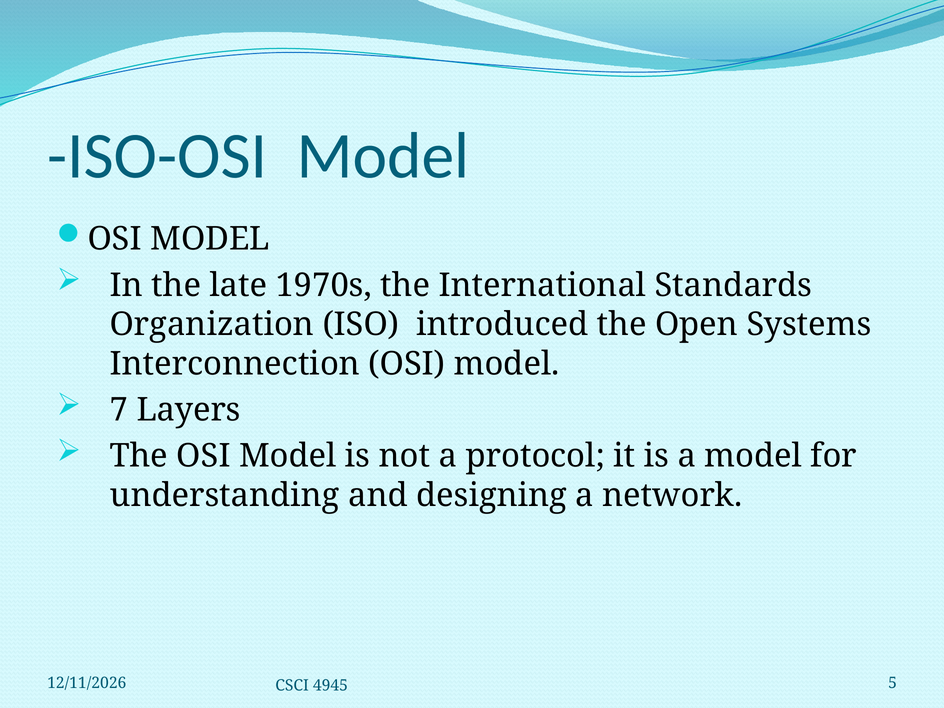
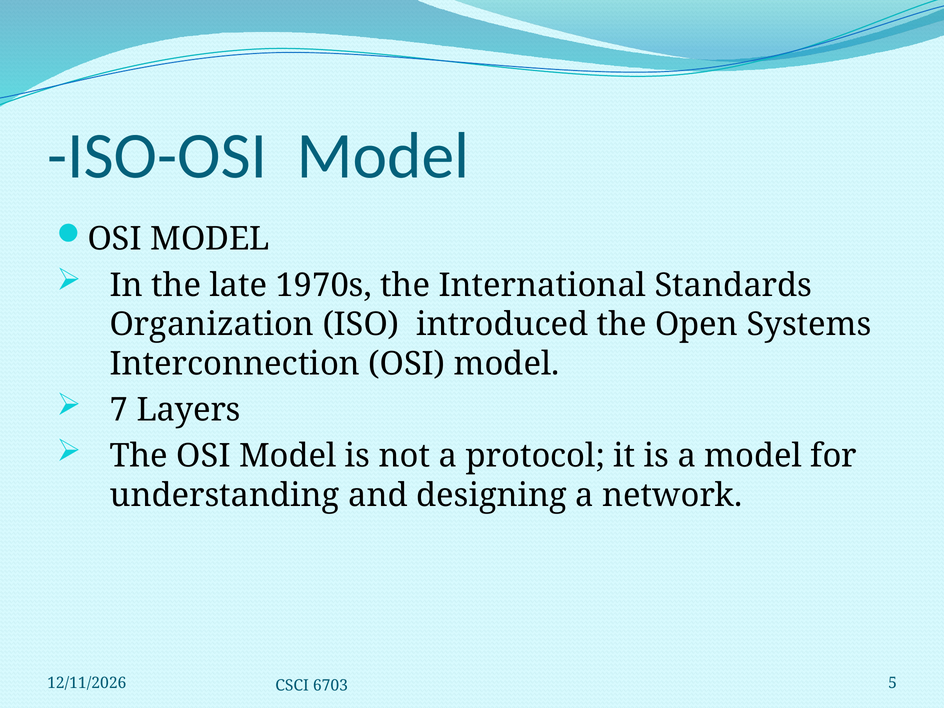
4945: 4945 -> 6703
